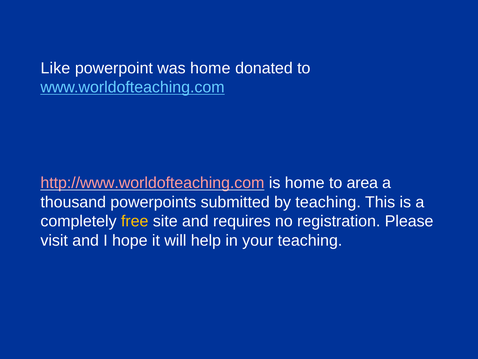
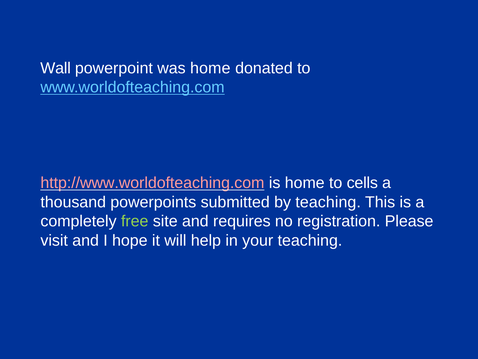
Like: Like -> Wall
area: area -> cells
free colour: yellow -> light green
